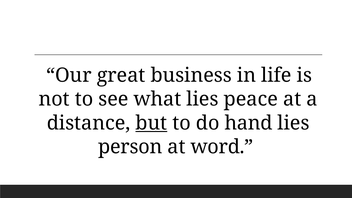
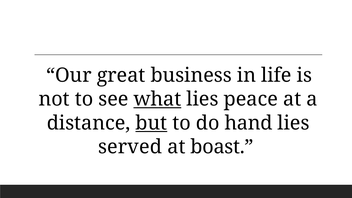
what underline: none -> present
person: person -> served
word: word -> boast
